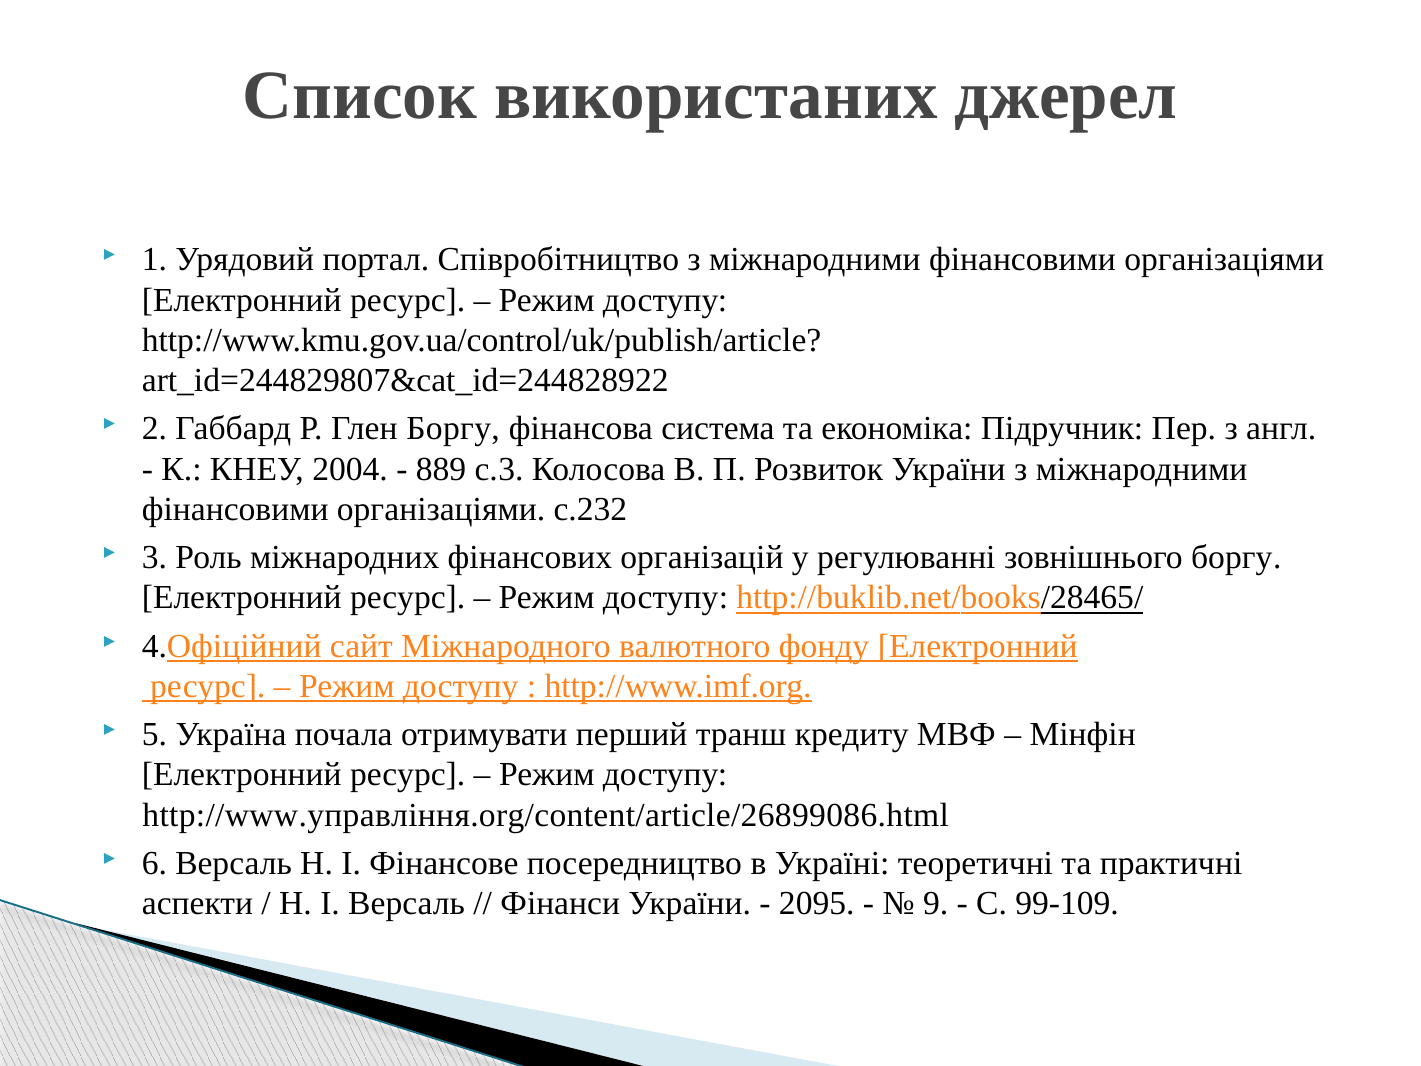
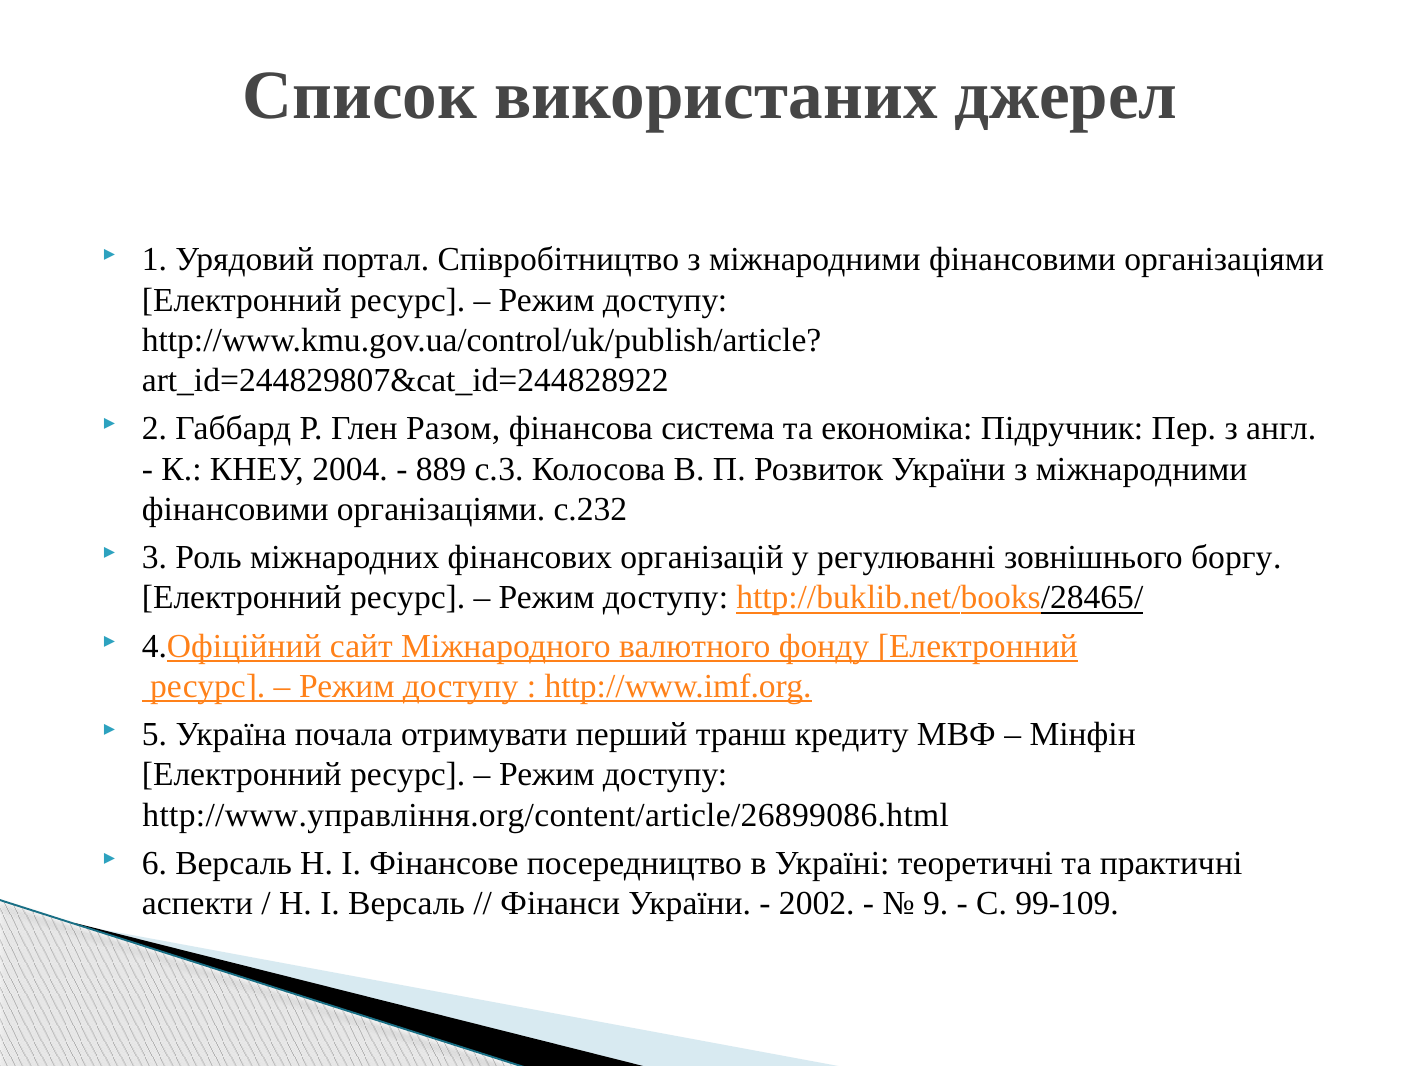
Глен Боргу: Боргу -> Разом
2095: 2095 -> 2002
